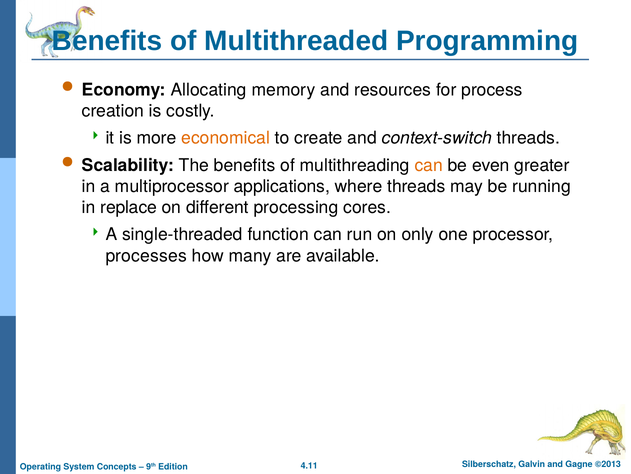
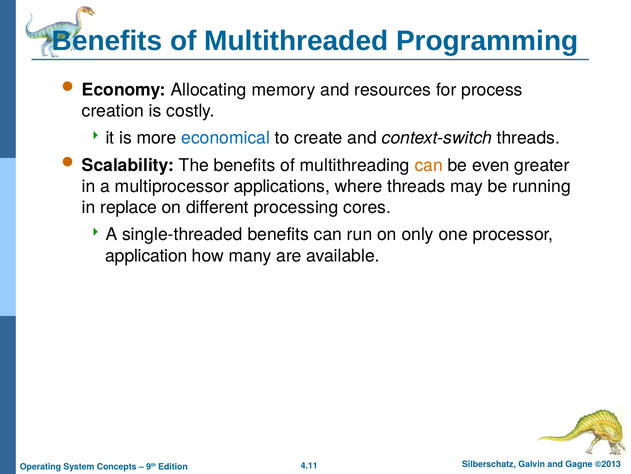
economical colour: orange -> blue
single-threaded function: function -> benefits
processes: processes -> application
